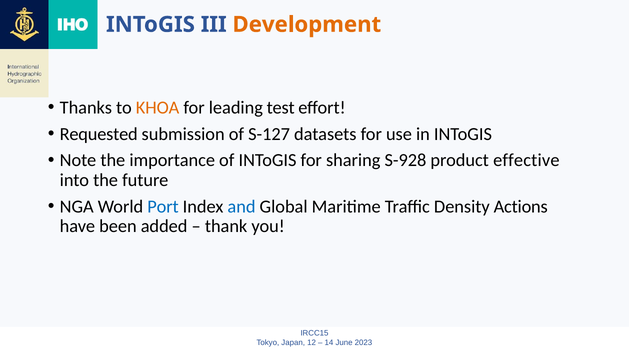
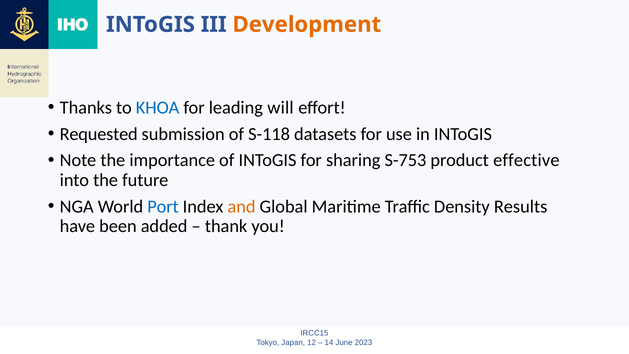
KHOA colour: orange -> blue
test: test -> will
S-127: S-127 -> S-118
S-928: S-928 -> S-753
and colour: blue -> orange
Actions: Actions -> Results
